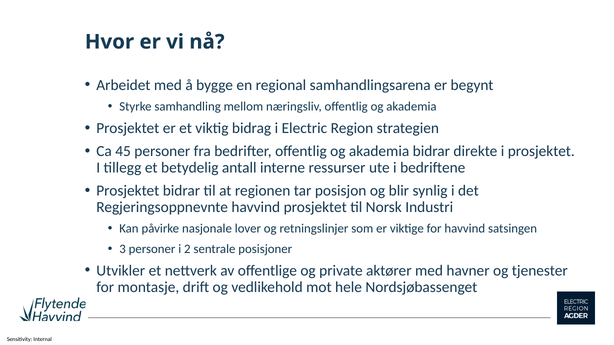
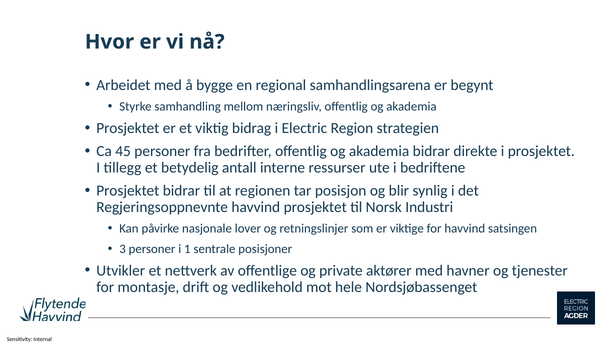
2: 2 -> 1
